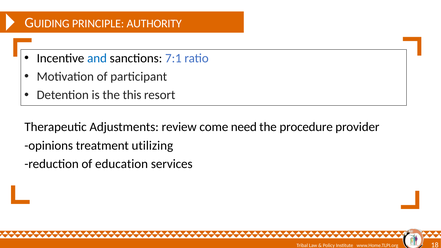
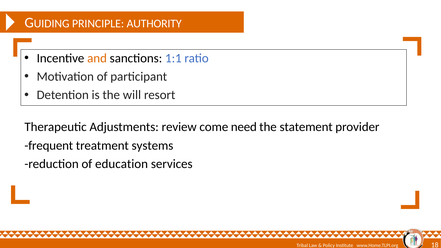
and colour: blue -> orange
7:1: 7:1 -> 1:1
this: this -> will
procedure: procedure -> statement
opinions: opinions -> frequent
utilizing: utilizing -> systems
